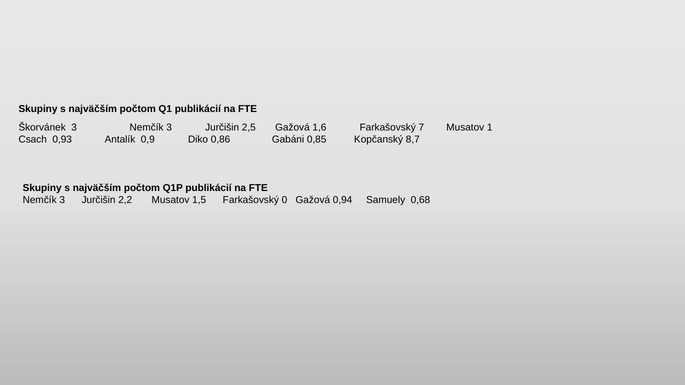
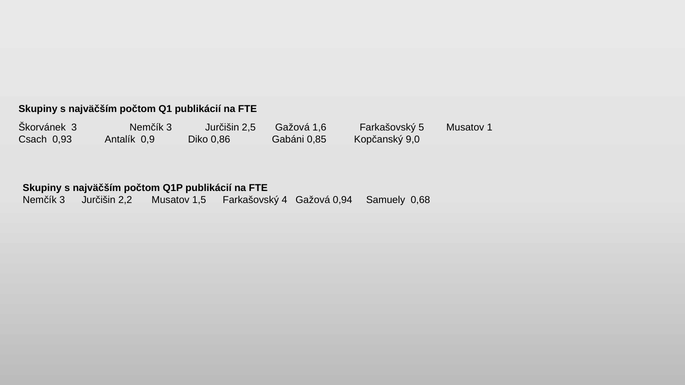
7: 7 -> 5
8,7: 8,7 -> 9,0
0: 0 -> 4
